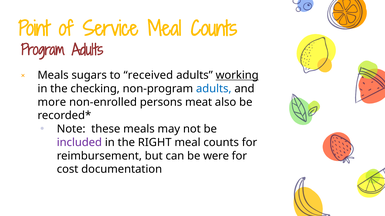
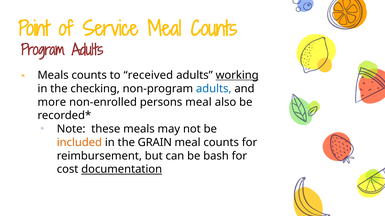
Meals sugars: sugars -> counts
persons meat: meat -> meal
included colour: purple -> orange
RIGHT: RIGHT -> GRAIN
were: were -> bash
documentation underline: none -> present
